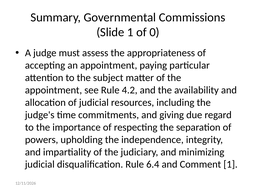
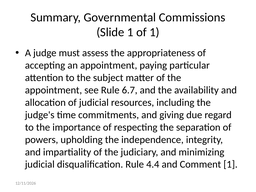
of 0: 0 -> 1
4.2: 4.2 -> 6.7
6.4: 6.4 -> 4.4
